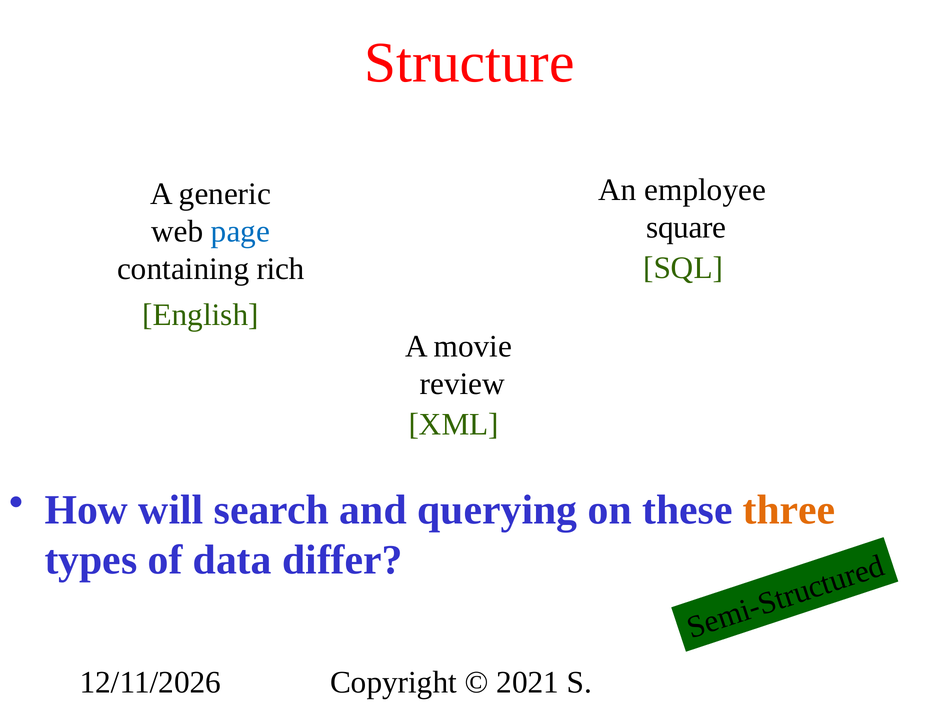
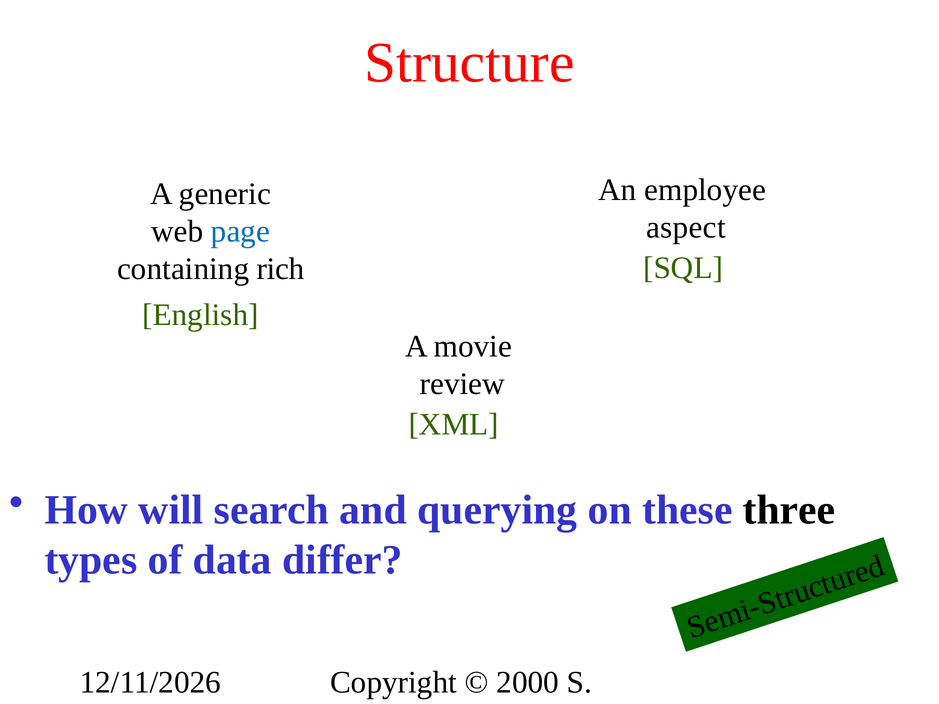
square: square -> aspect
three colour: orange -> black
2021: 2021 -> 2000
